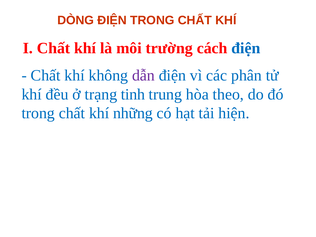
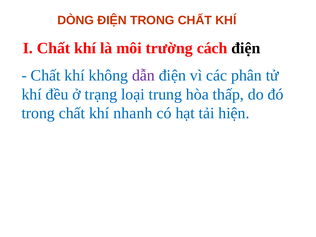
điện at (246, 48) colour: blue -> black
tinh: tinh -> loại
theo: theo -> thấp
những: những -> nhanh
